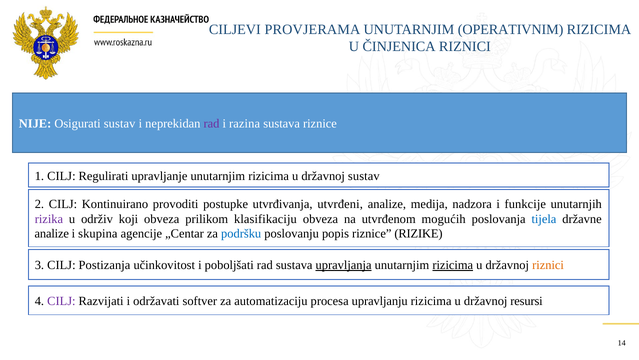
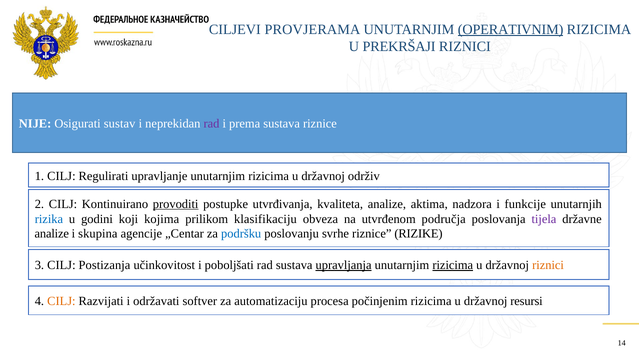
OPERATIVNIM underline: none -> present
ČINJENICA: ČINJENICA -> PREKRŠAJI
razina: razina -> prema
državnoj sustav: sustav -> održiv
provoditi underline: none -> present
utvrđeni: utvrđeni -> kvaliteta
medija: medija -> aktima
rizika colour: purple -> blue
održiv: održiv -> godini
koji obveza: obveza -> kojima
mogućih: mogućih -> područja
tijela colour: blue -> purple
popis: popis -> svrhe
CILJ at (61, 301) colour: purple -> orange
upravljanju: upravljanju -> počinjenim
